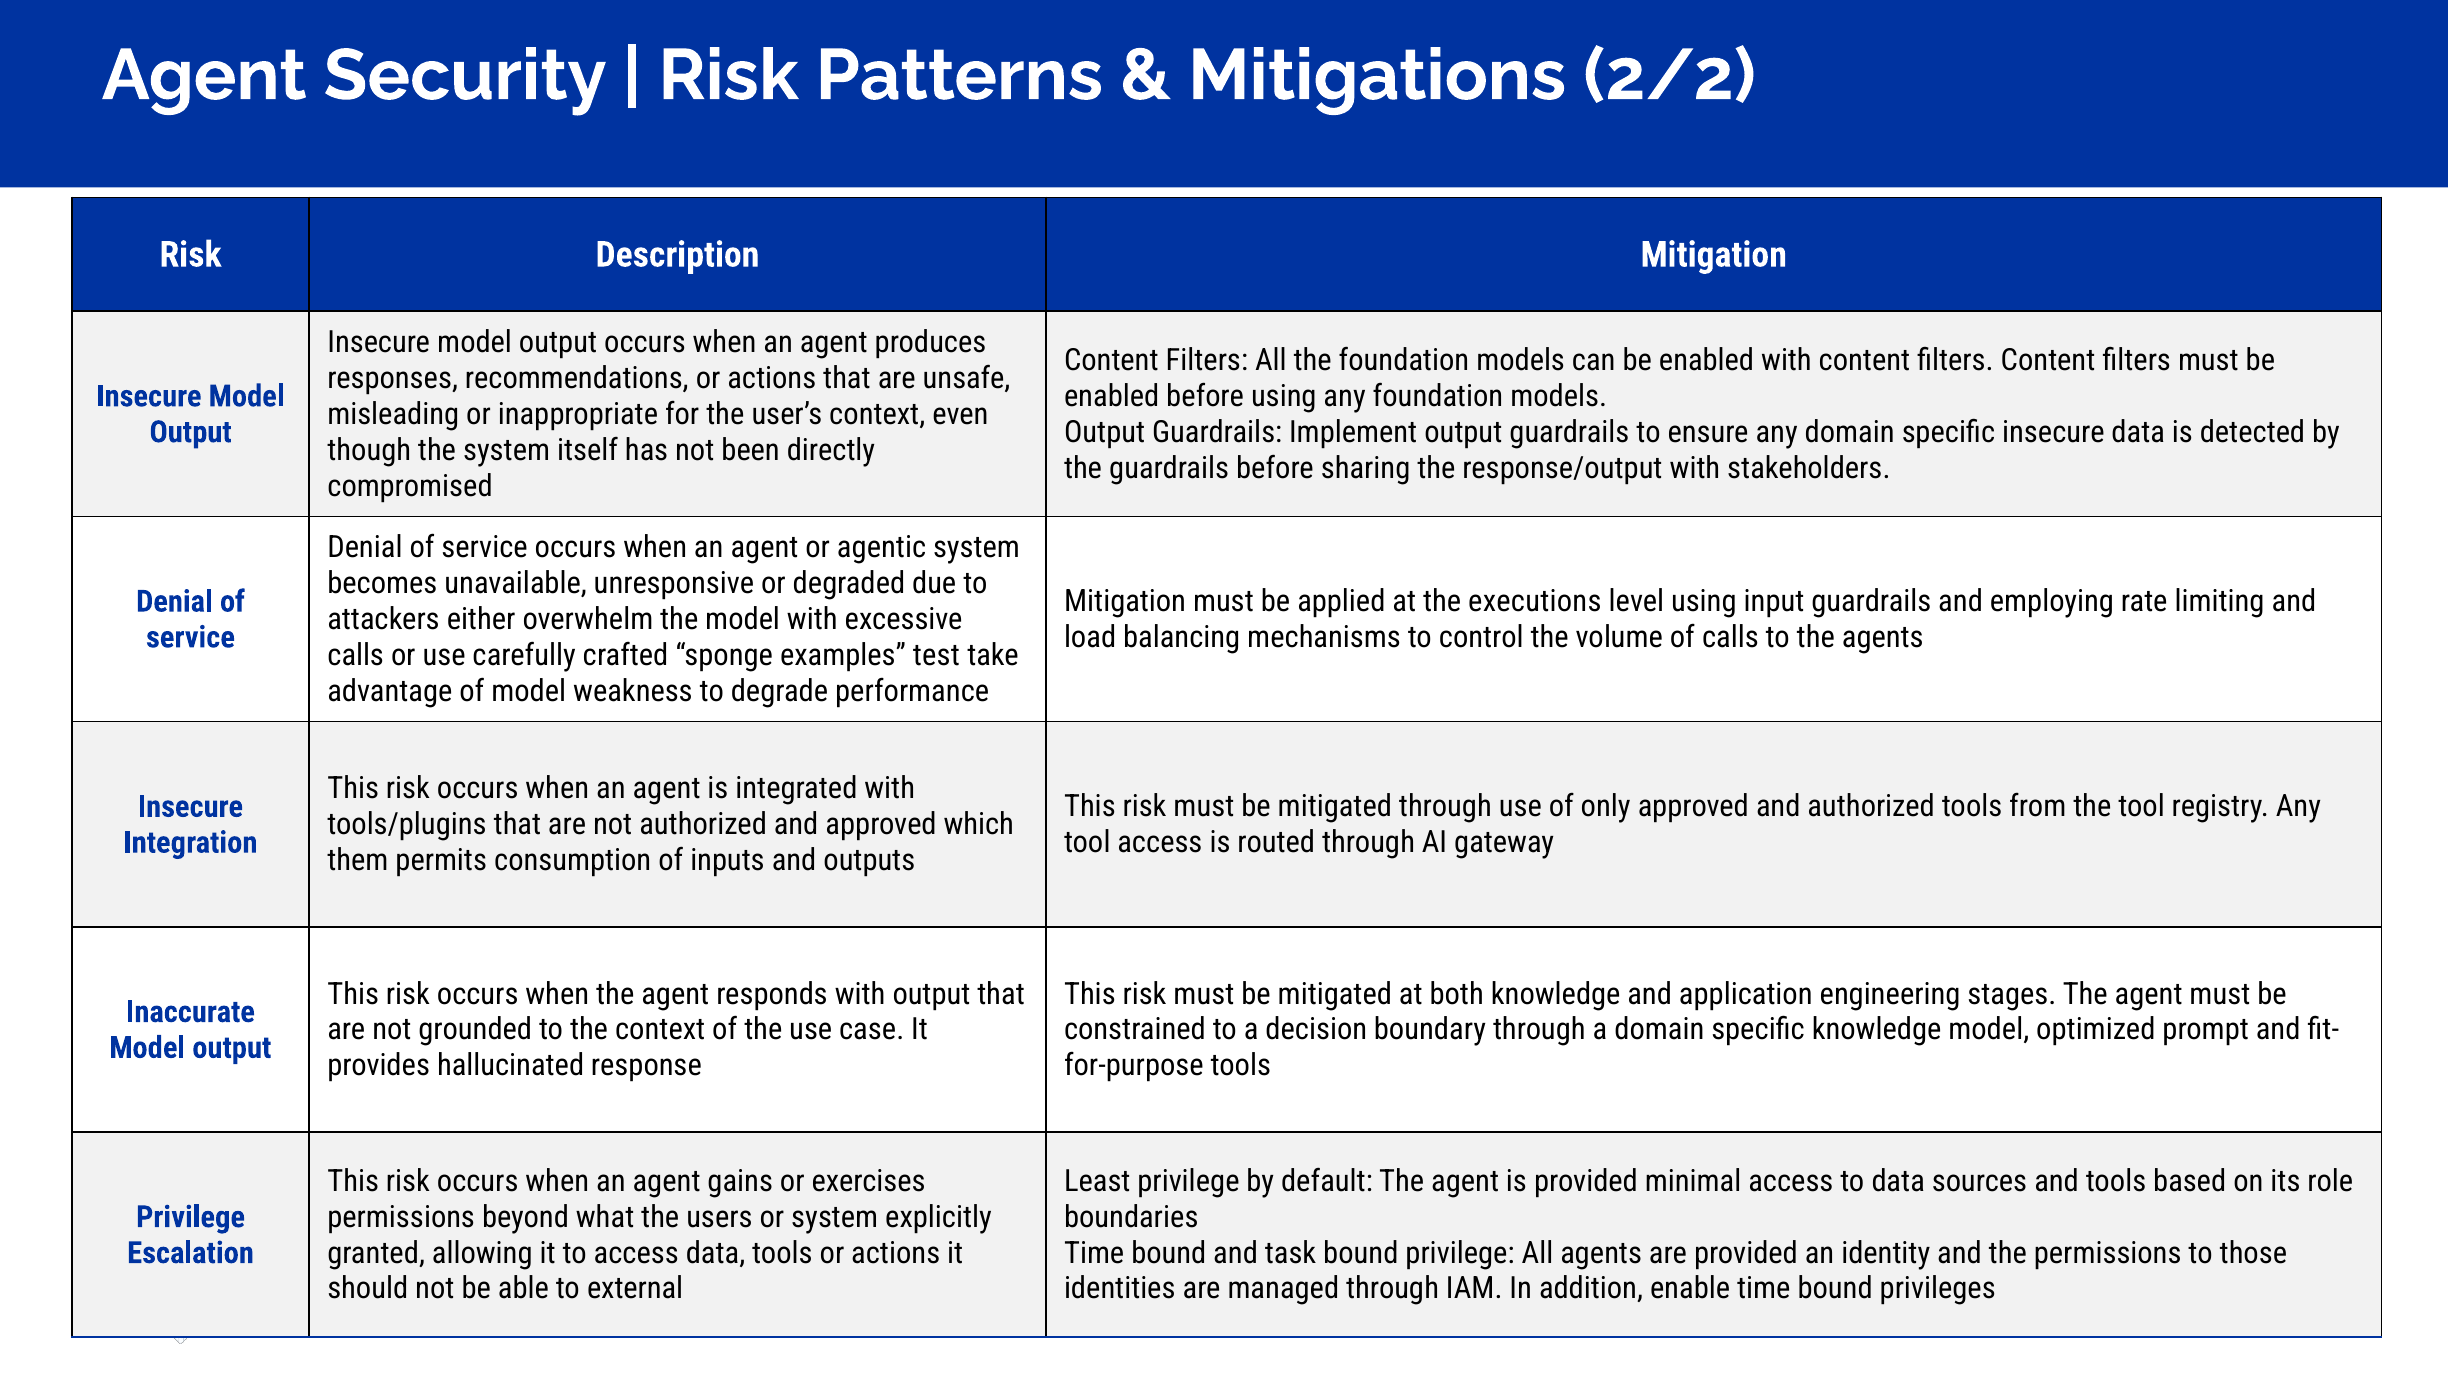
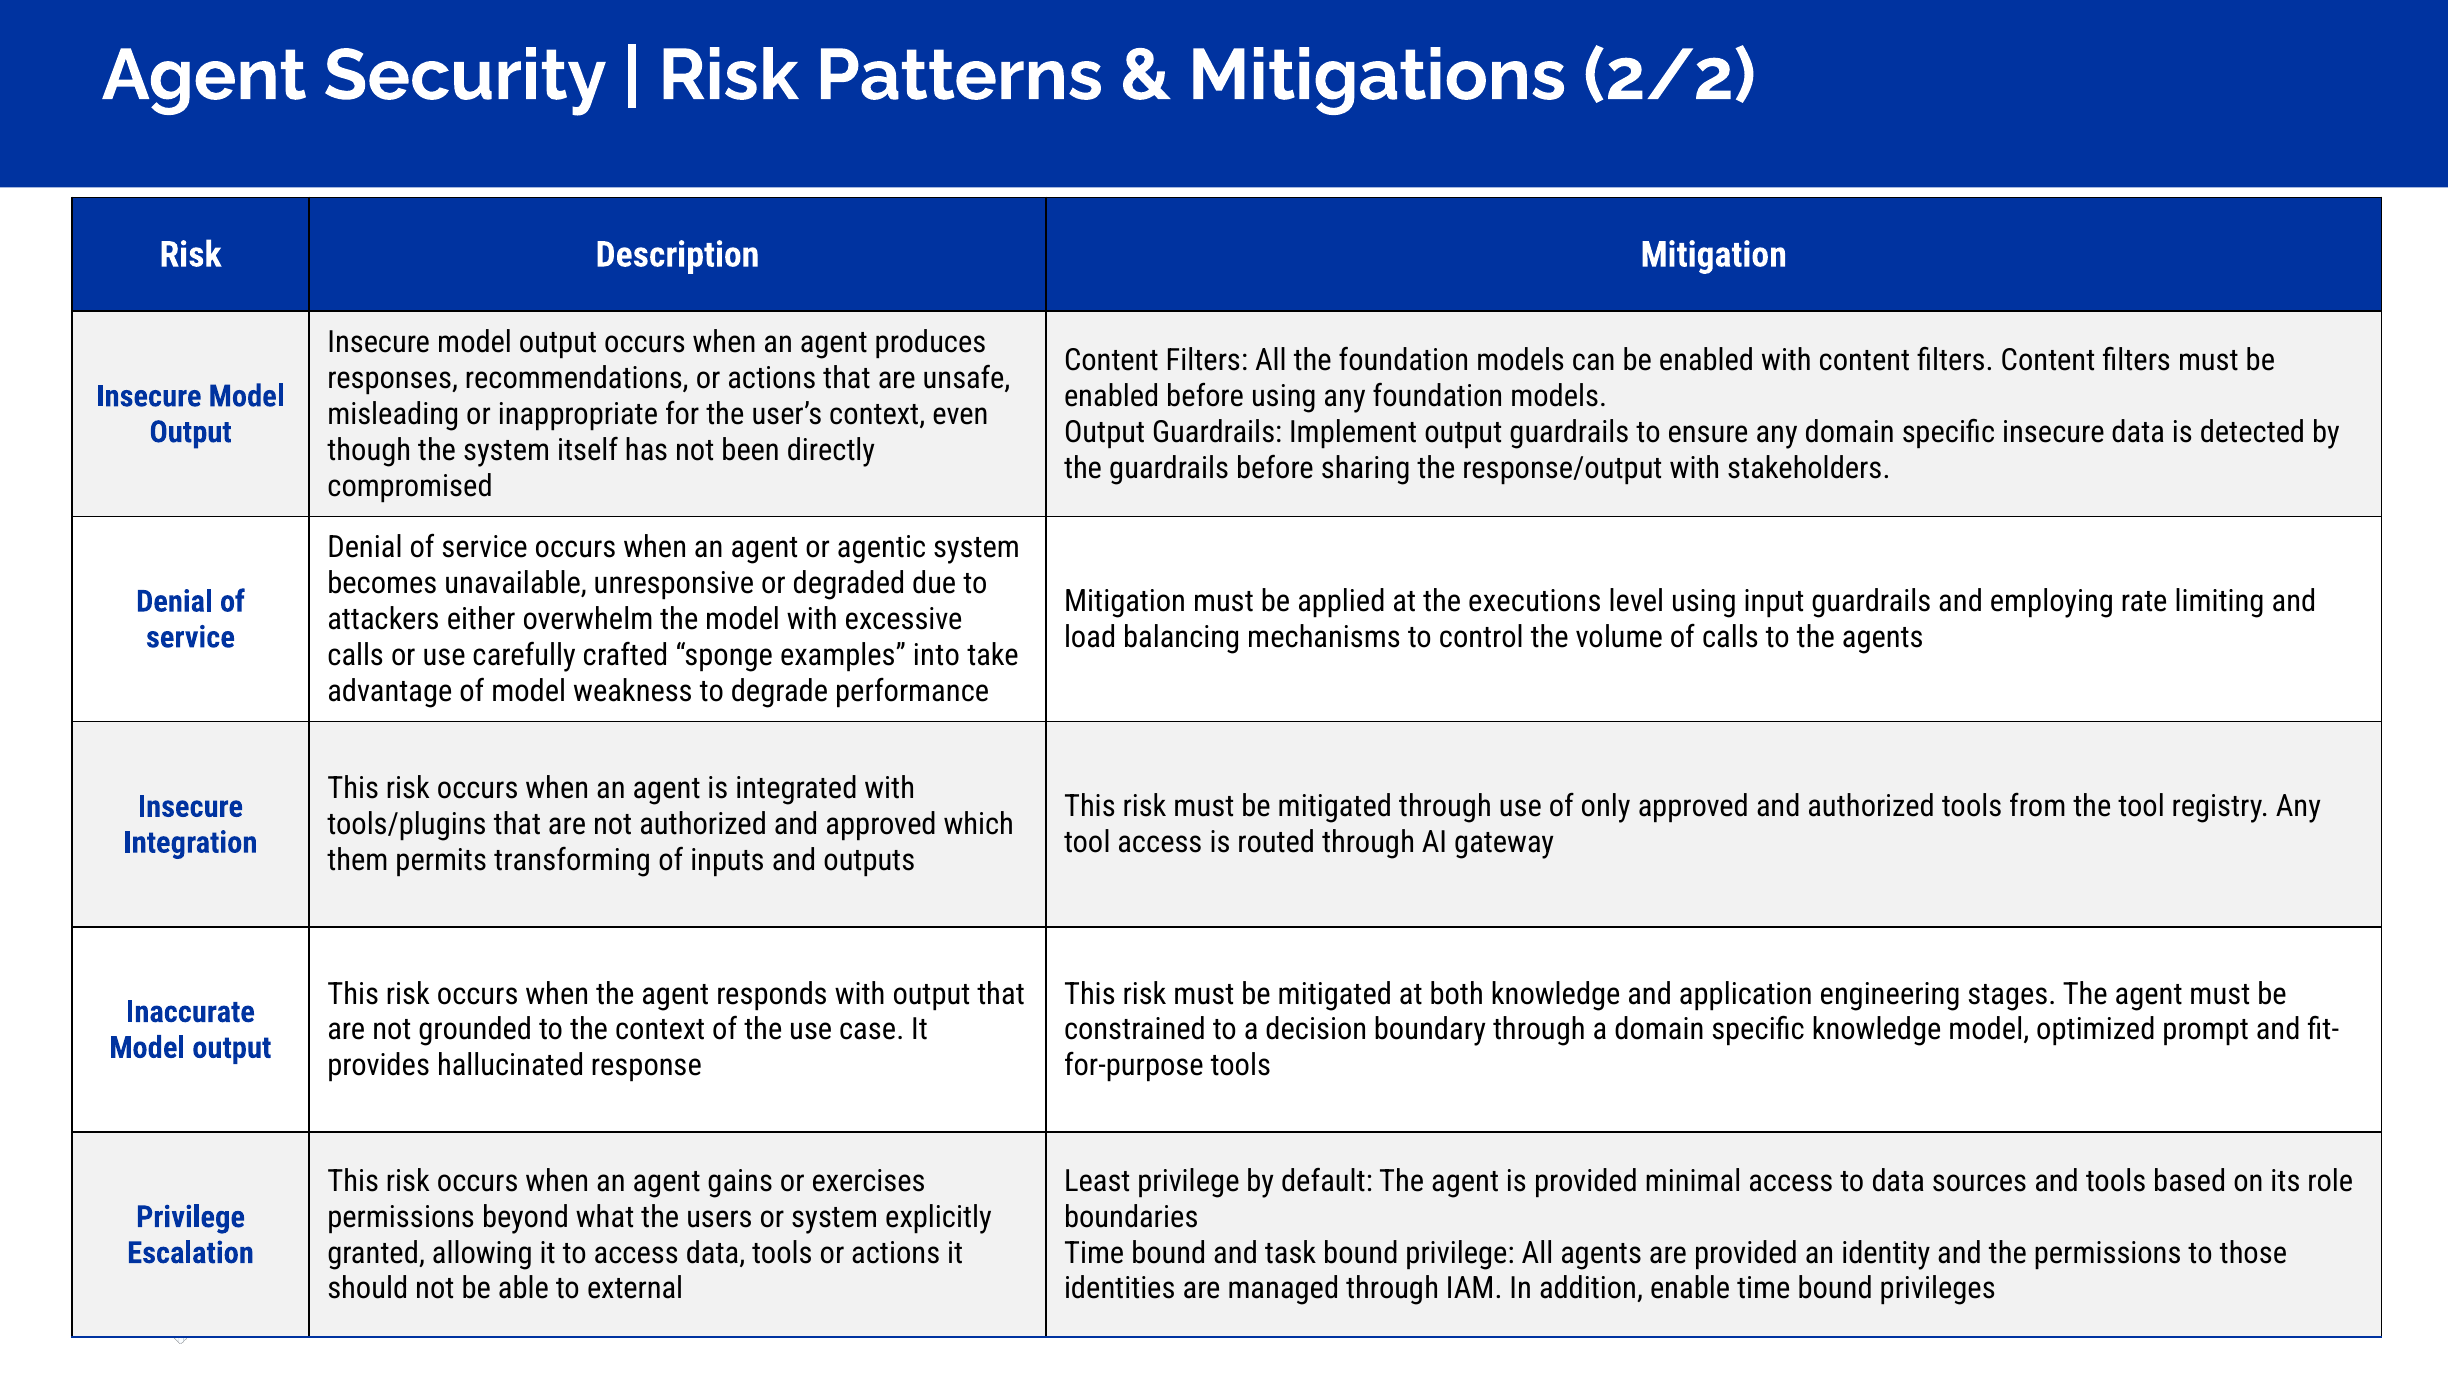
test: test -> into
consumption: consumption -> transforming
